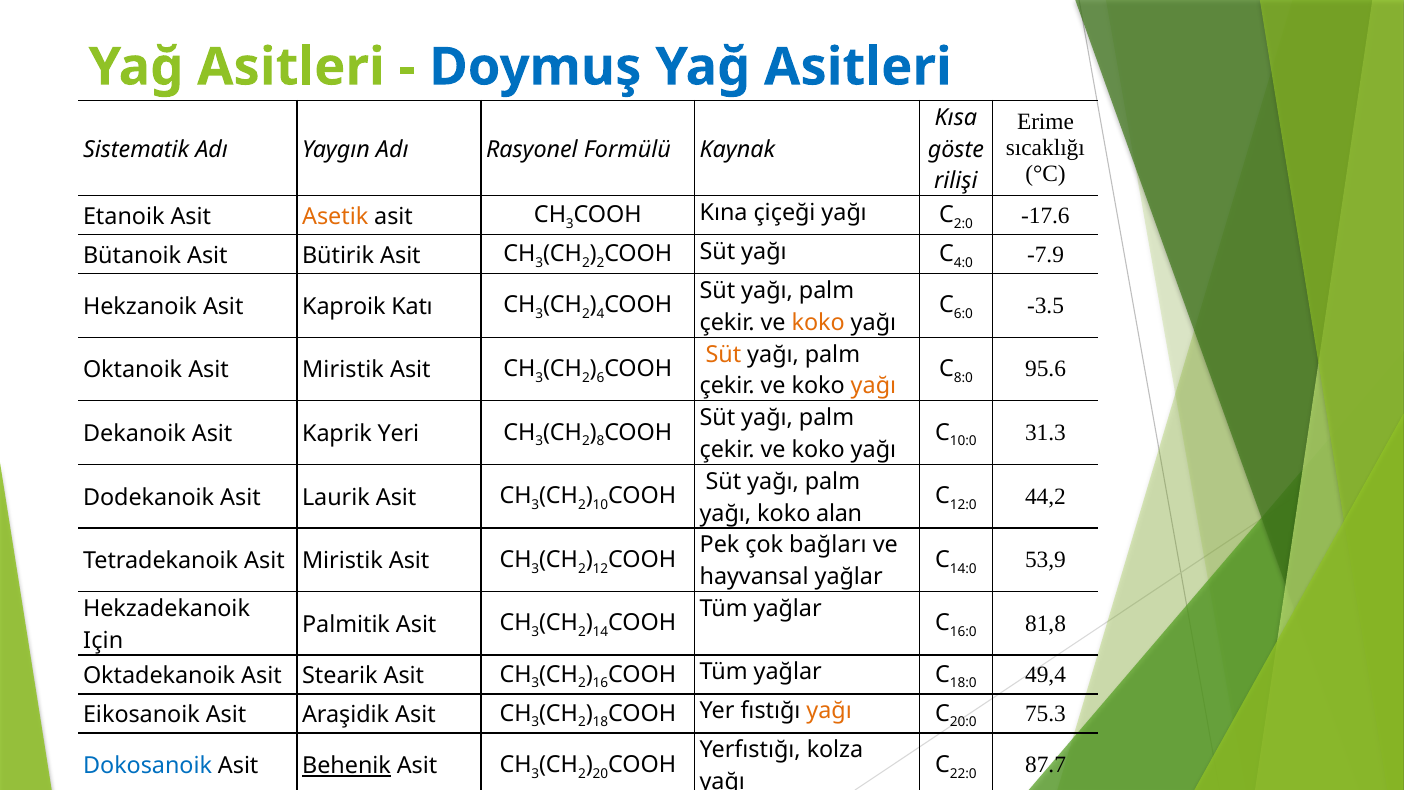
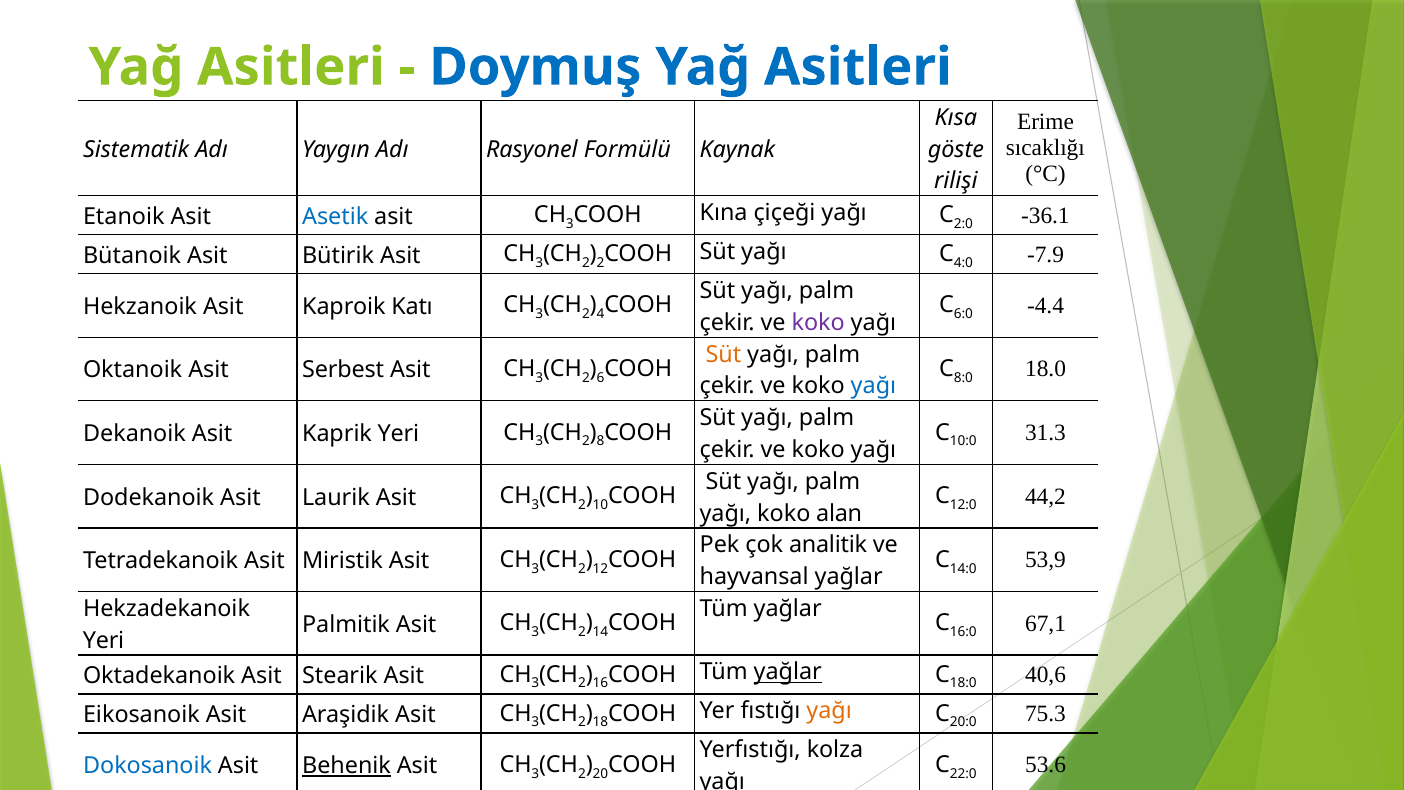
Asetik colour: orange -> blue
-17.6: -17.6 -> -36.1
-3.5: -3.5 -> -4.4
koko at (818, 322) colour: orange -> purple
95.6: 95.6 -> 18.0
Oktanoik Asit Miristik: Miristik -> Serbest
yağı at (873, 386) colour: orange -> blue
bağları: bağları -> analitik
81,8: 81,8 -> 67,1
Için at (103, 640): Için -> Yeri
yağlar at (788, 672) underline: none -> present
49,4: 49,4 -> 40,6
87.7: 87.7 -> 53.6
